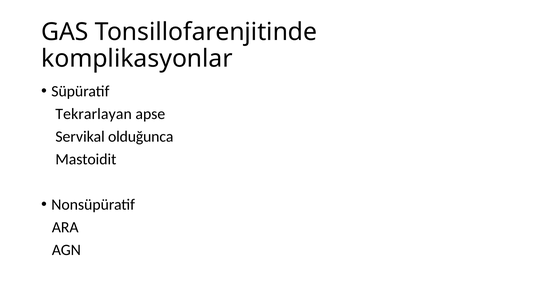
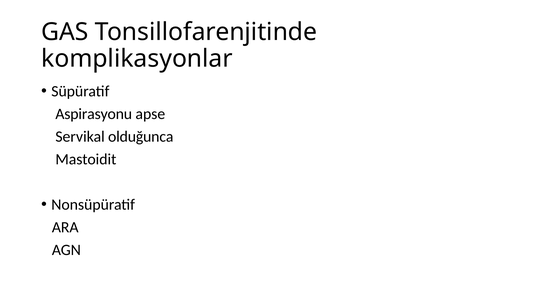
Tekrarlayan: Tekrarlayan -> Aspirasyonu
